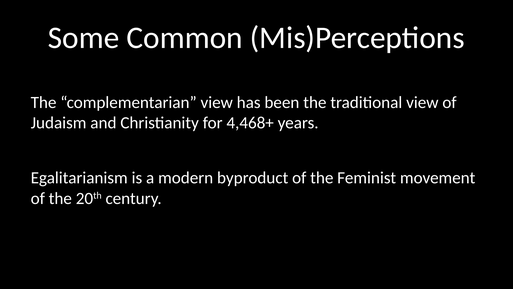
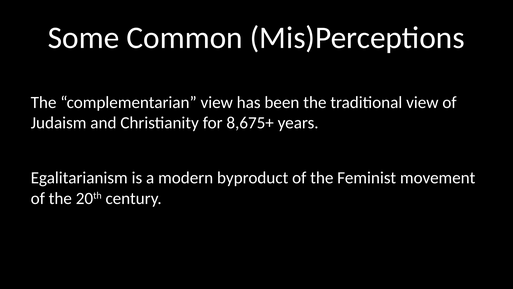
4,468+: 4,468+ -> 8,675+
